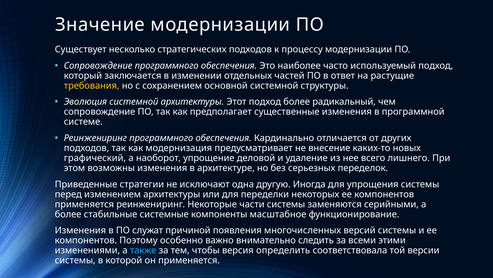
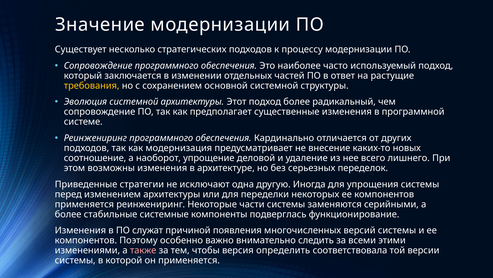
графический: графический -> соотношение
масштабное: масштабное -> подверглась
также colour: light blue -> pink
